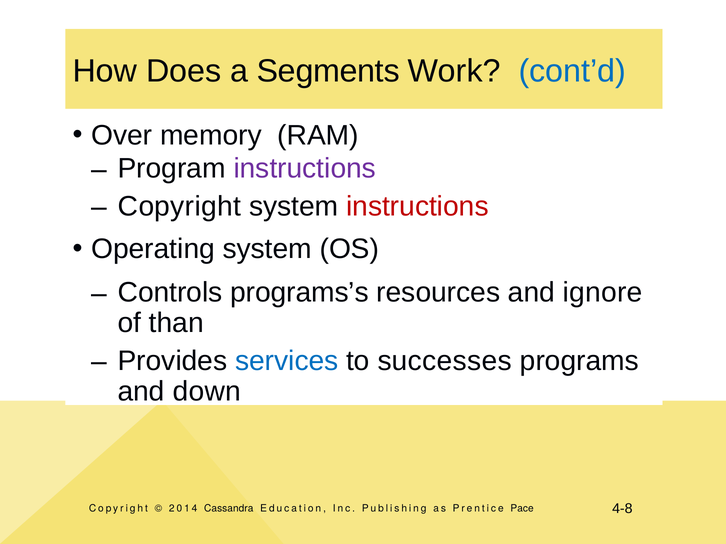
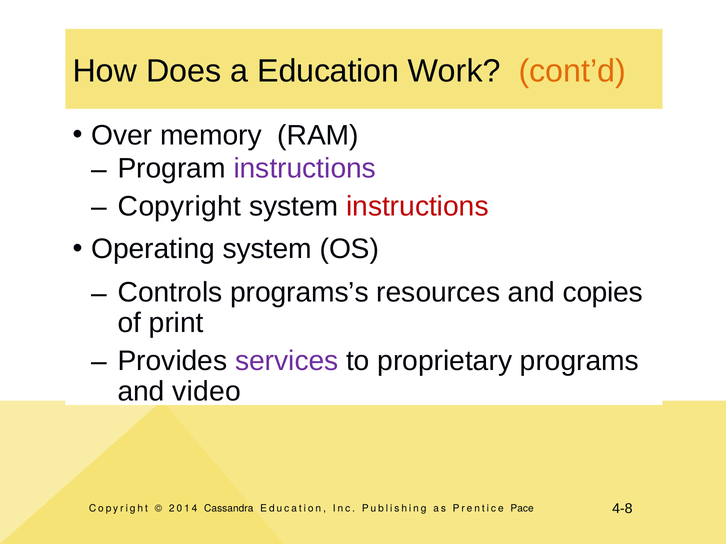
a Segments: Segments -> Education
cont’d colour: blue -> orange
ignore: ignore -> copies
than: than -> print
services colour: blue -> purple
successes: successes -> proprietary
down: down -> video
